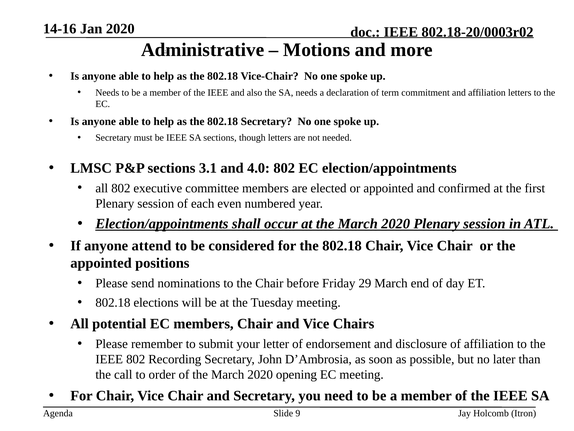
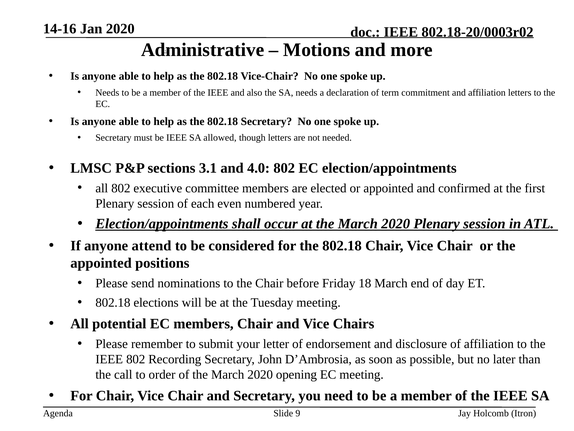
SA sections: sections -> allowed
29: 29 -> 18
